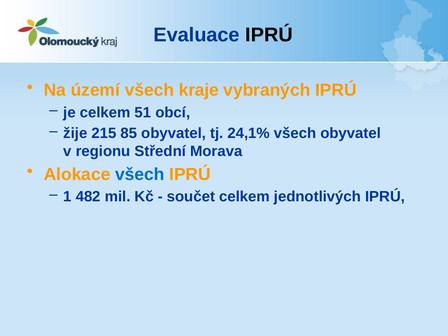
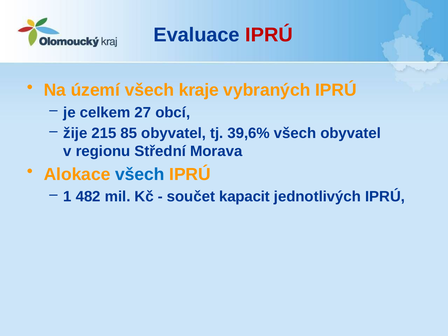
IPRÚ at (269, 35) colour: black -> red
51: 51 -> 27
24,1%: 24,1% -> 39,6%
součet celkem: celkem -> kapacit
